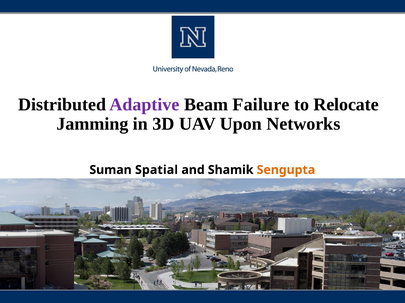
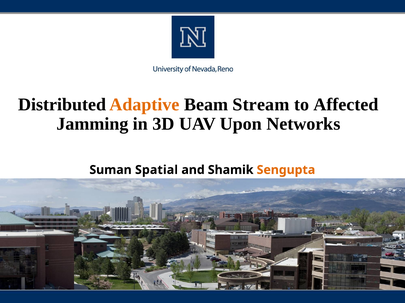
Adaptive colour: purple -> orange
Failure: Failure -> Stream
Relocate: Relocate -> Affected
